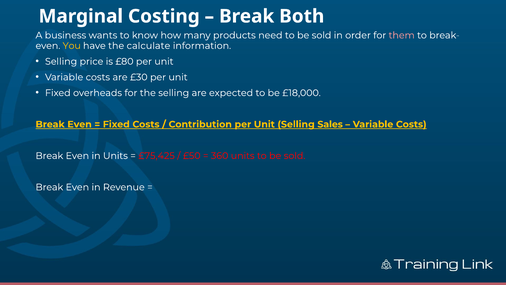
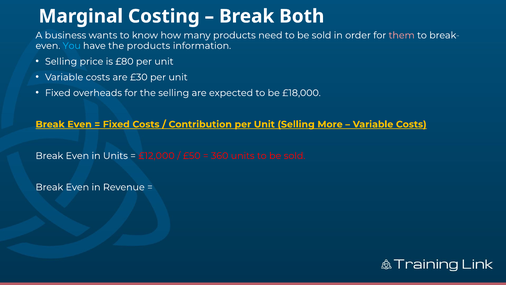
You colour: yellow -> light blue
the calculate: calculate -> products
Sales: Sales -> More
£75,425: £75,425 -> £12,000
